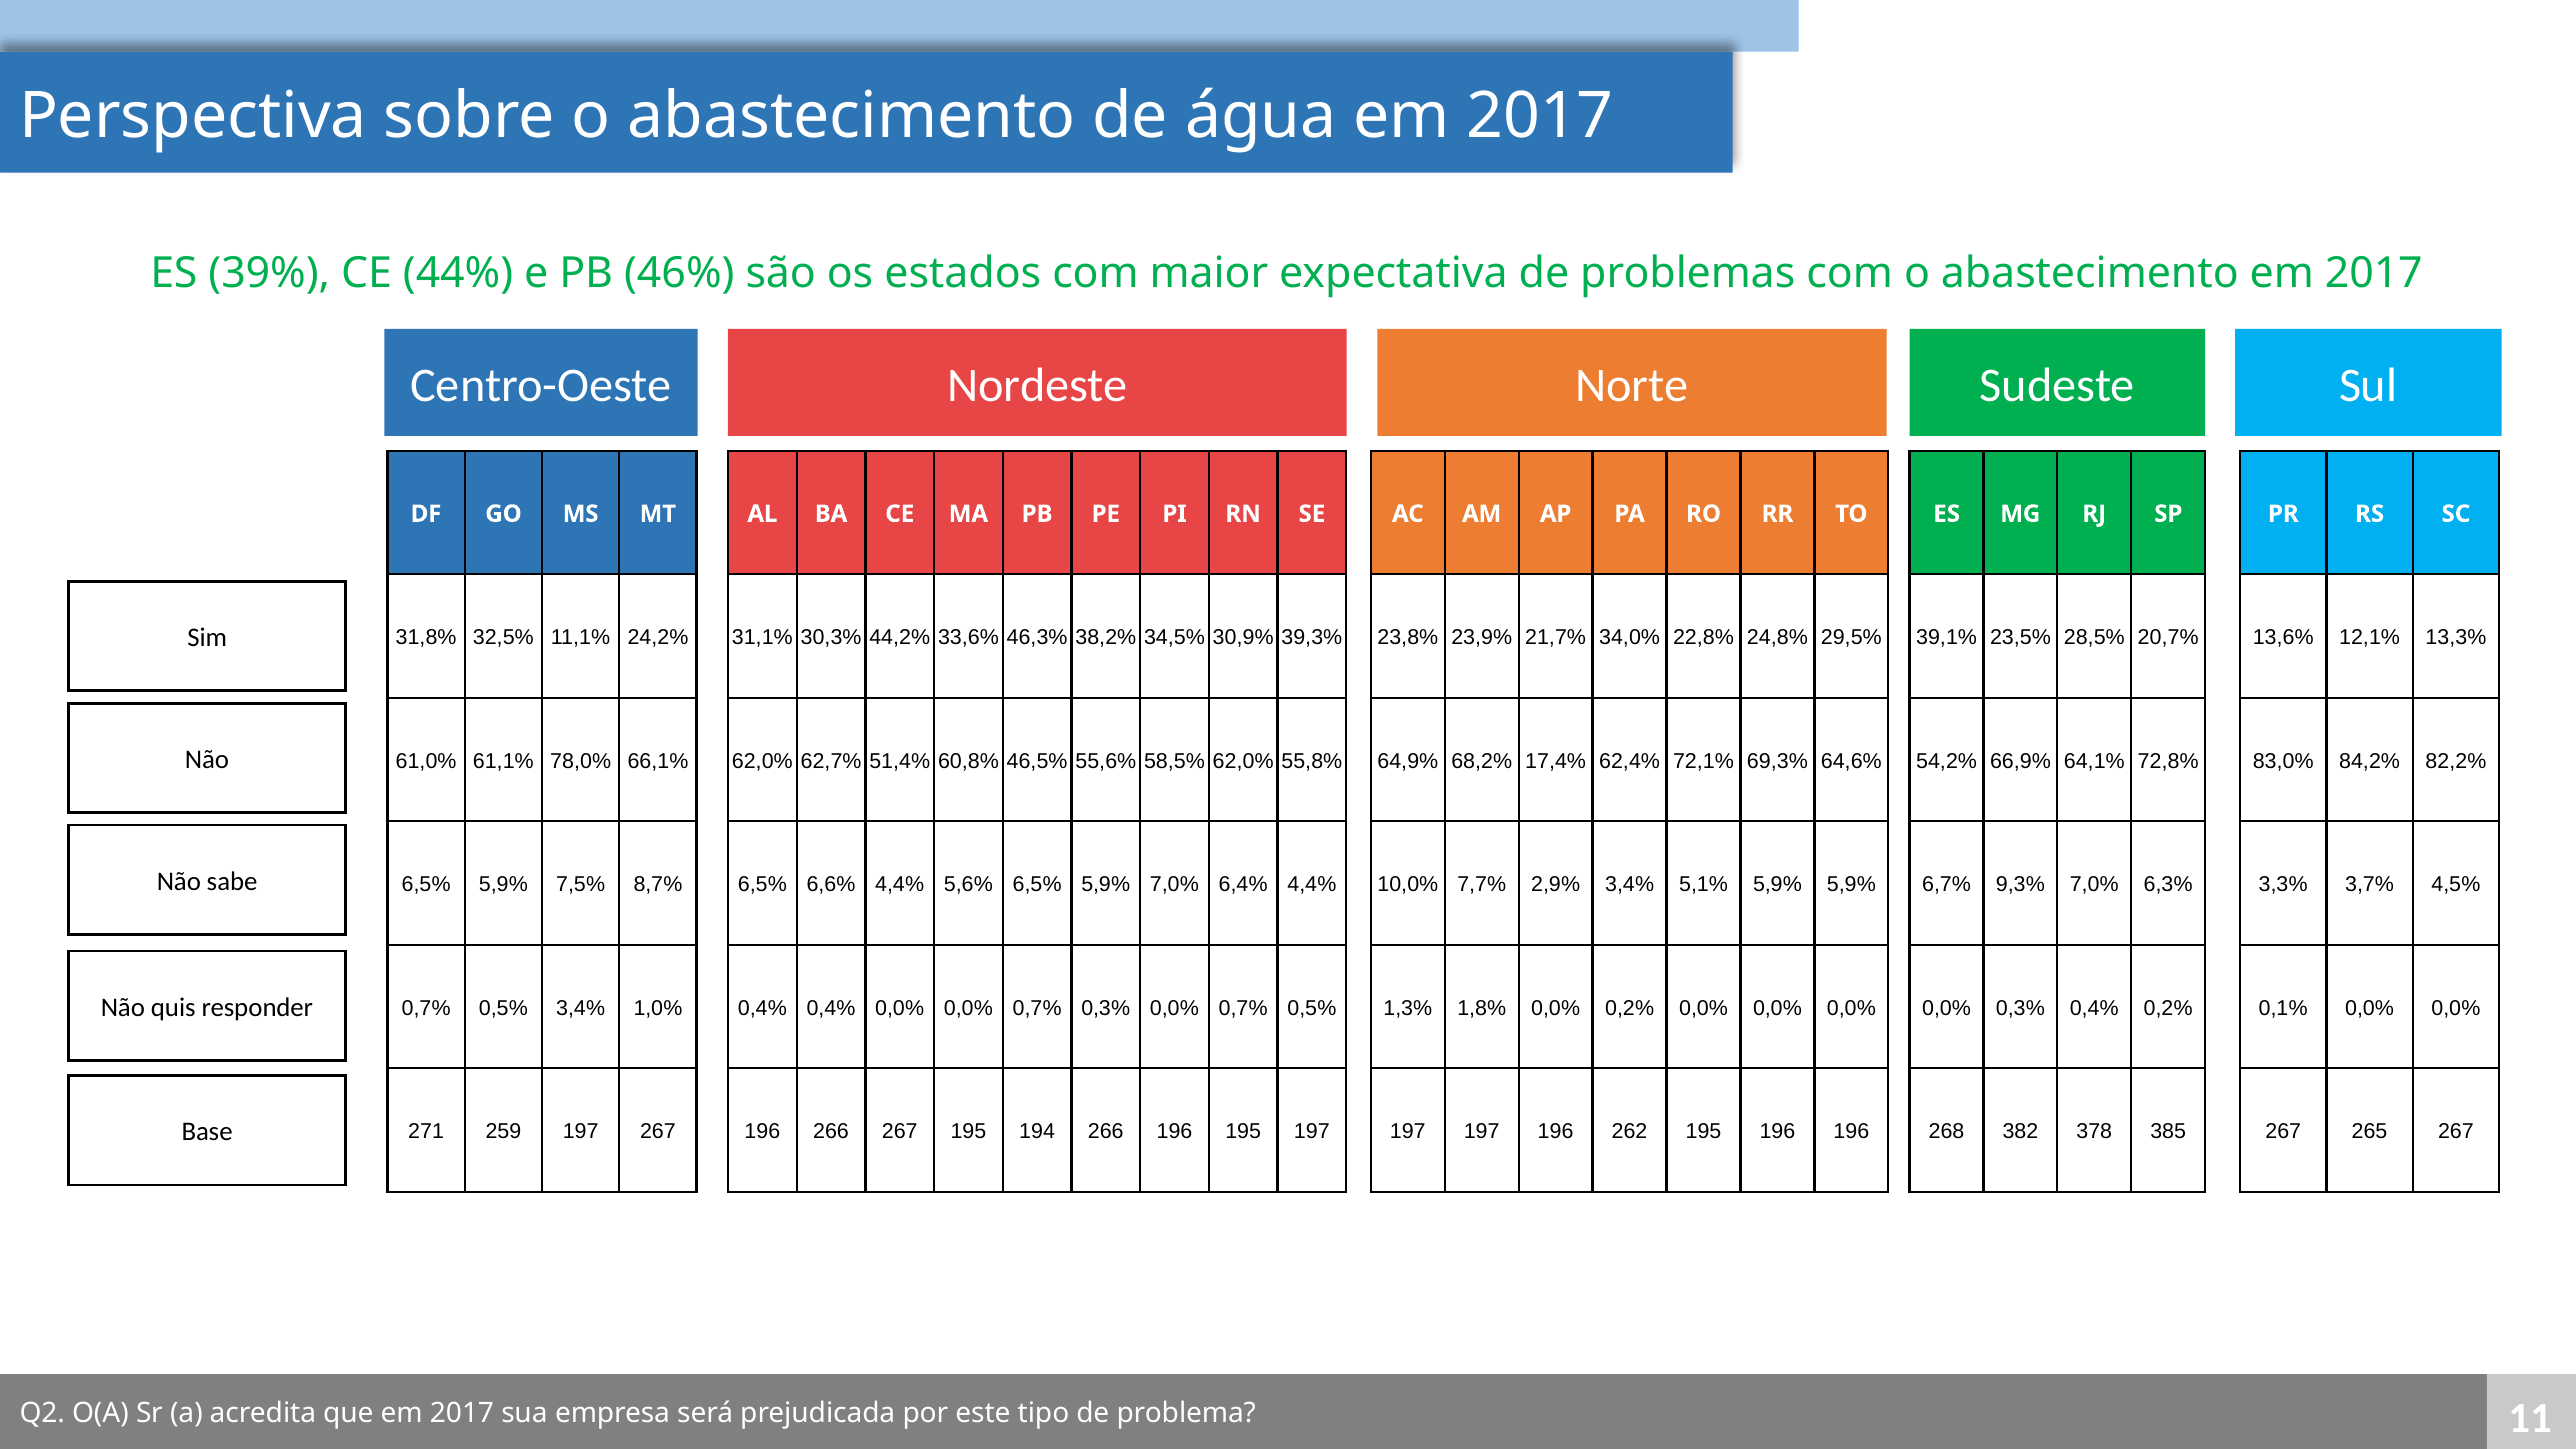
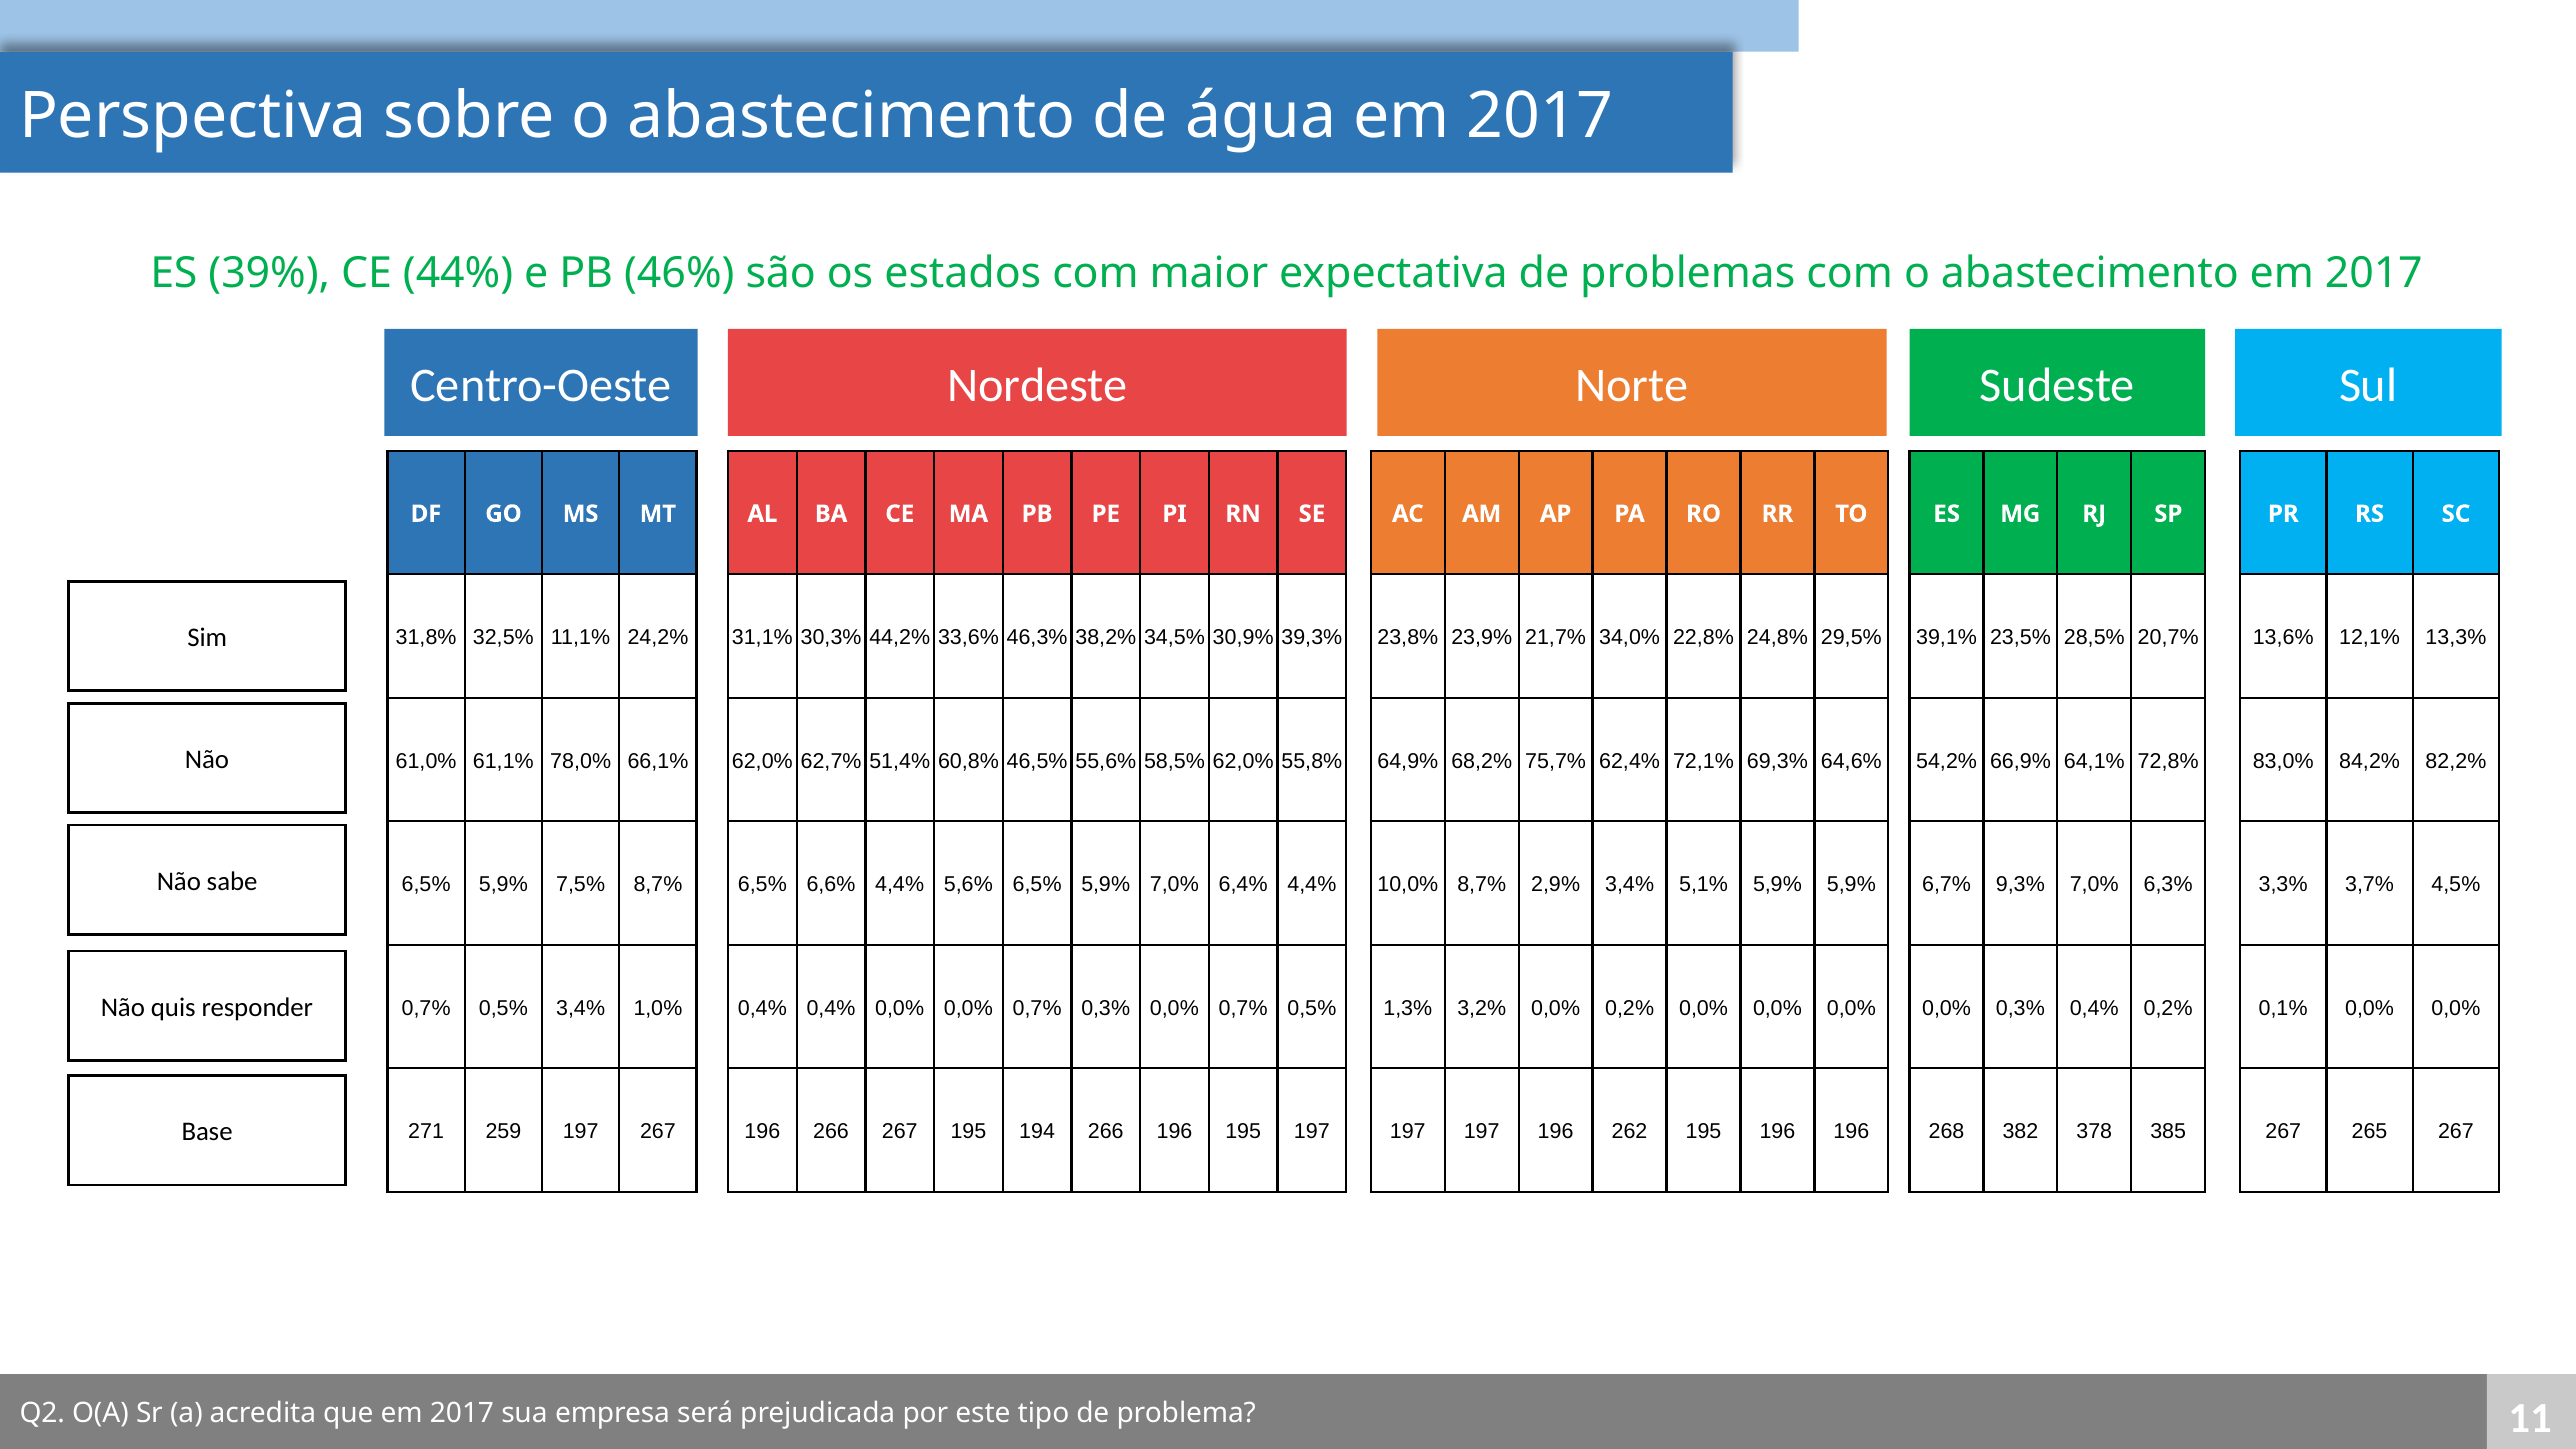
17,4%: 17,4% -> 75,7%
10,0% 7,7%: 7,7% -> 8,7%
1,8%: 1,8% -> 3,2%
